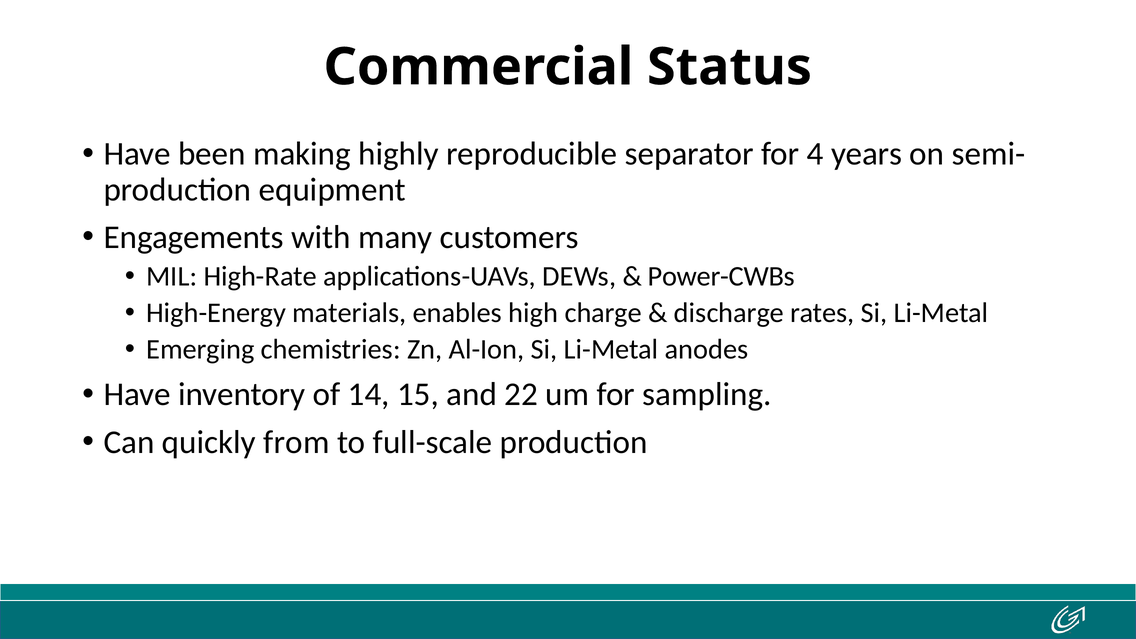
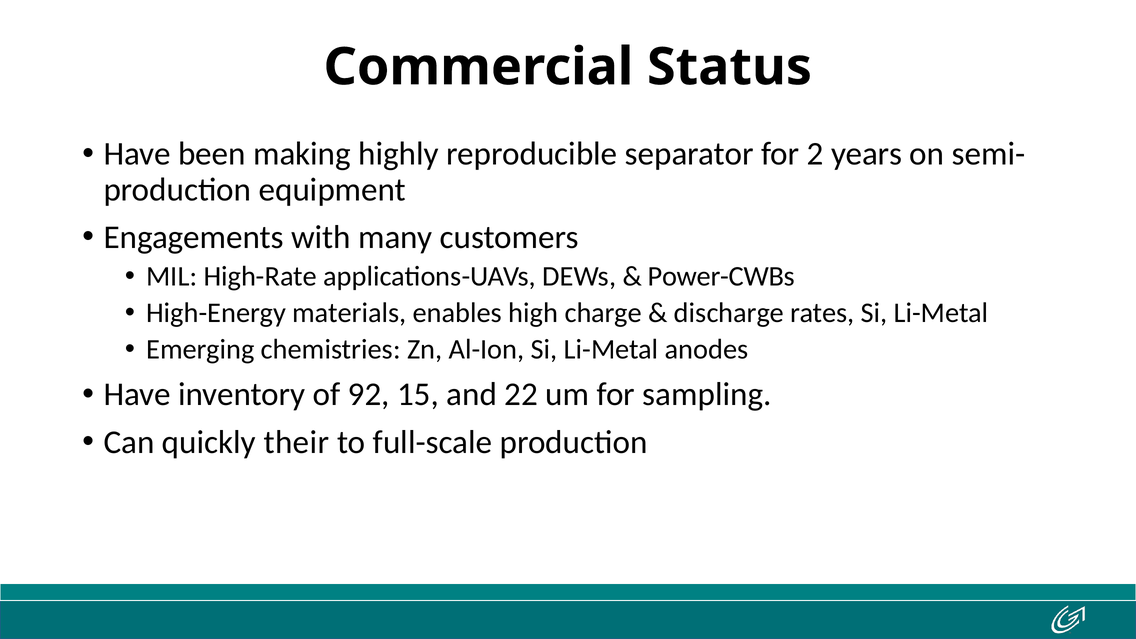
4: 4 -> 2
14: 14 -> 92
from: from -> their
